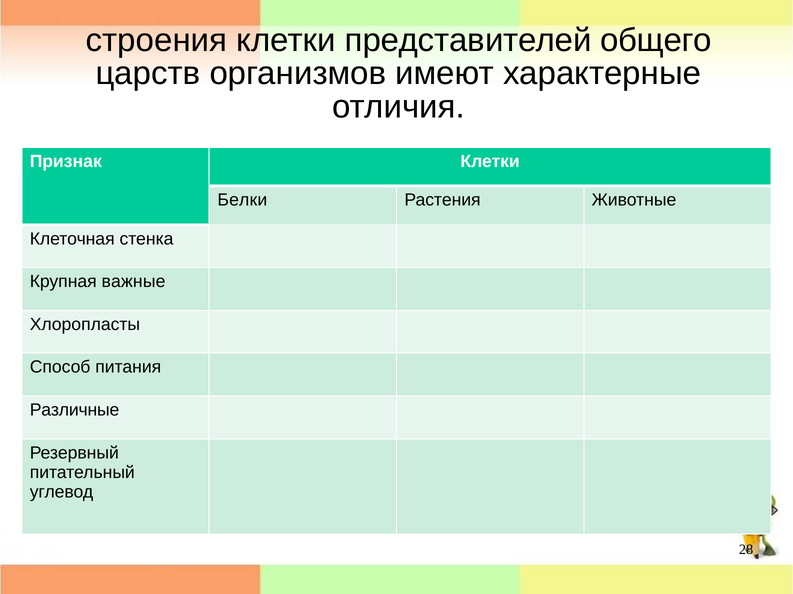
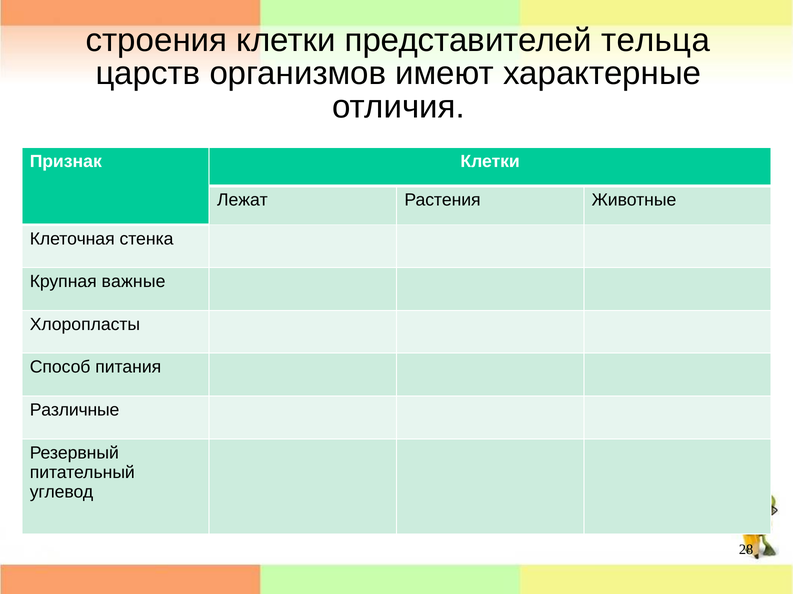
общего: общего -> тельца
Белки: Белки -> Лежат
